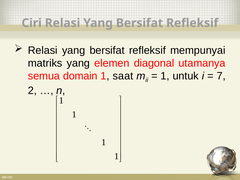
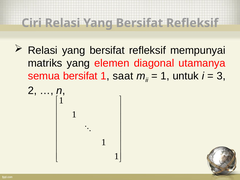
semua domain: domain -> bersifat
7: 7 -> 3
